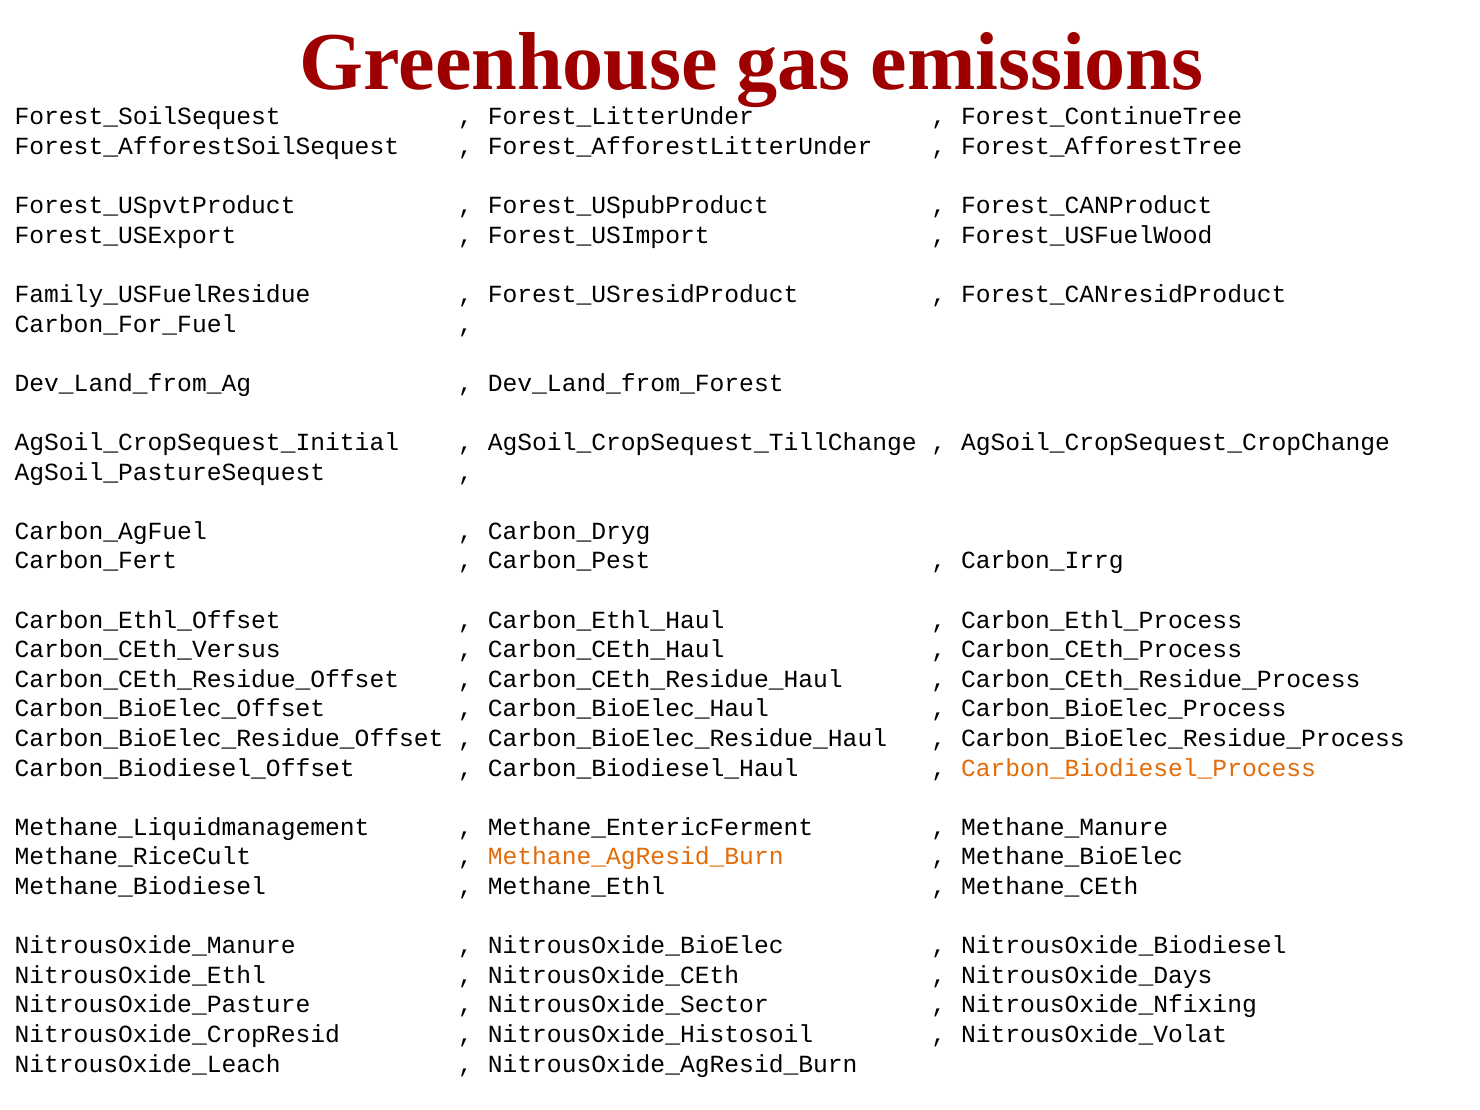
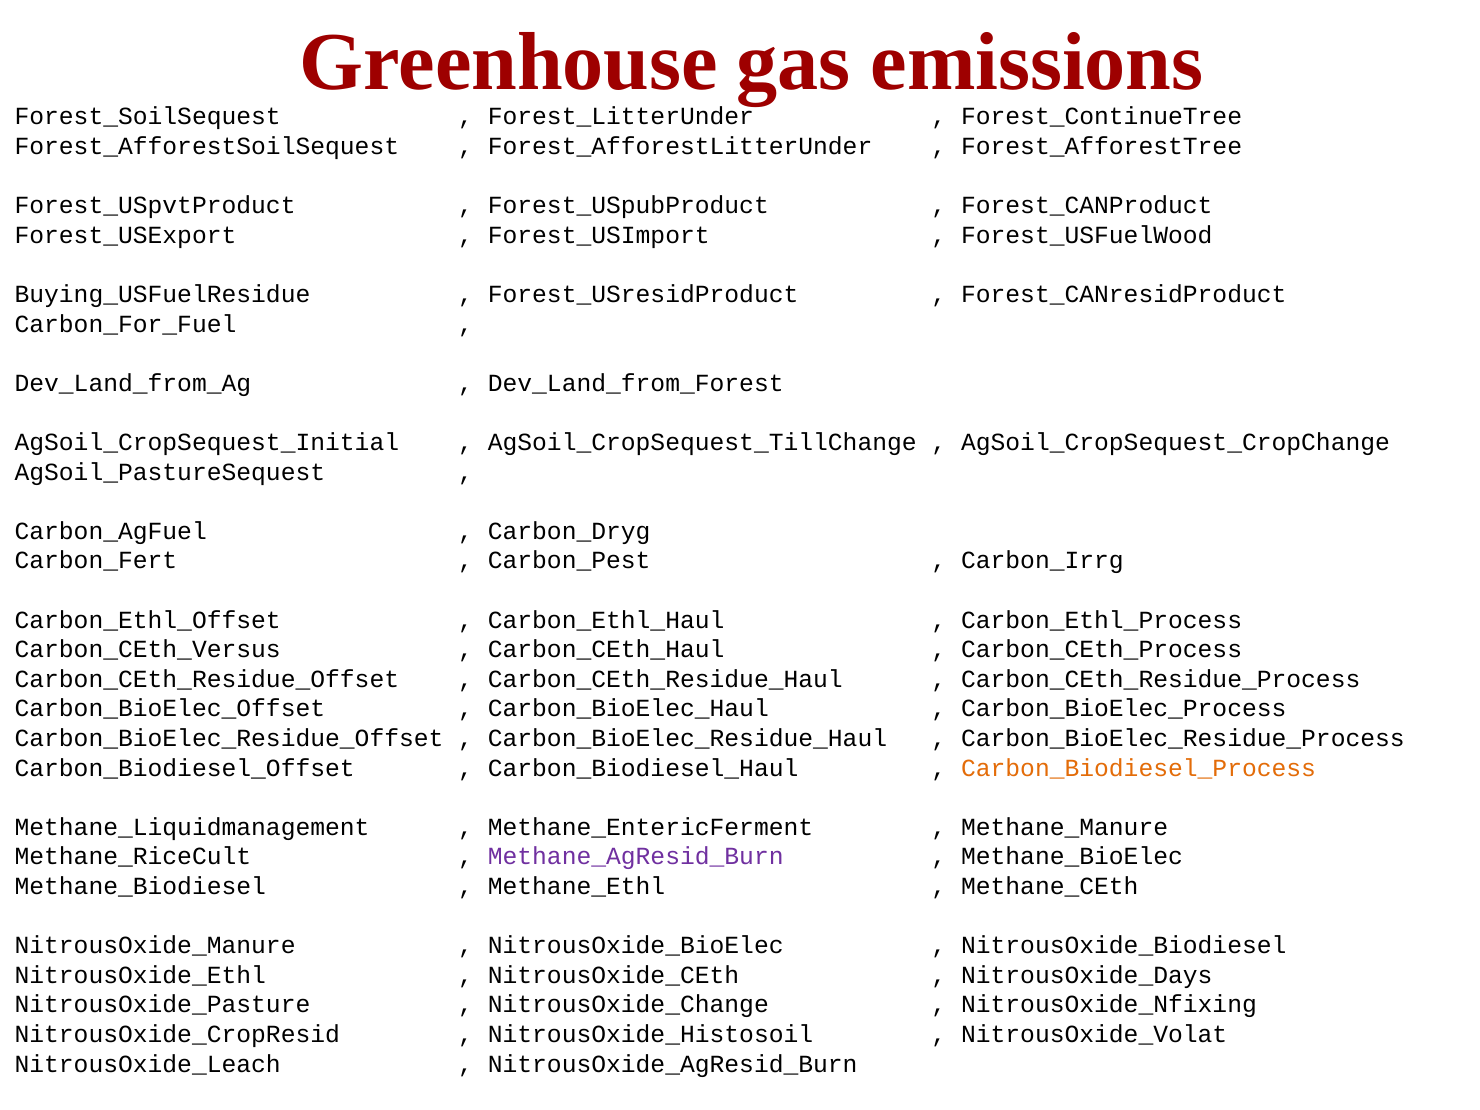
Family_USFuelResidue: Family_USFuelResidue -> Buying_USFuelResidue
Methane_AgResid_Burn colour: orange -> purple
NitrousOxide_Sector: NitrousOxide_Sector -> NitrousOxide_Change
